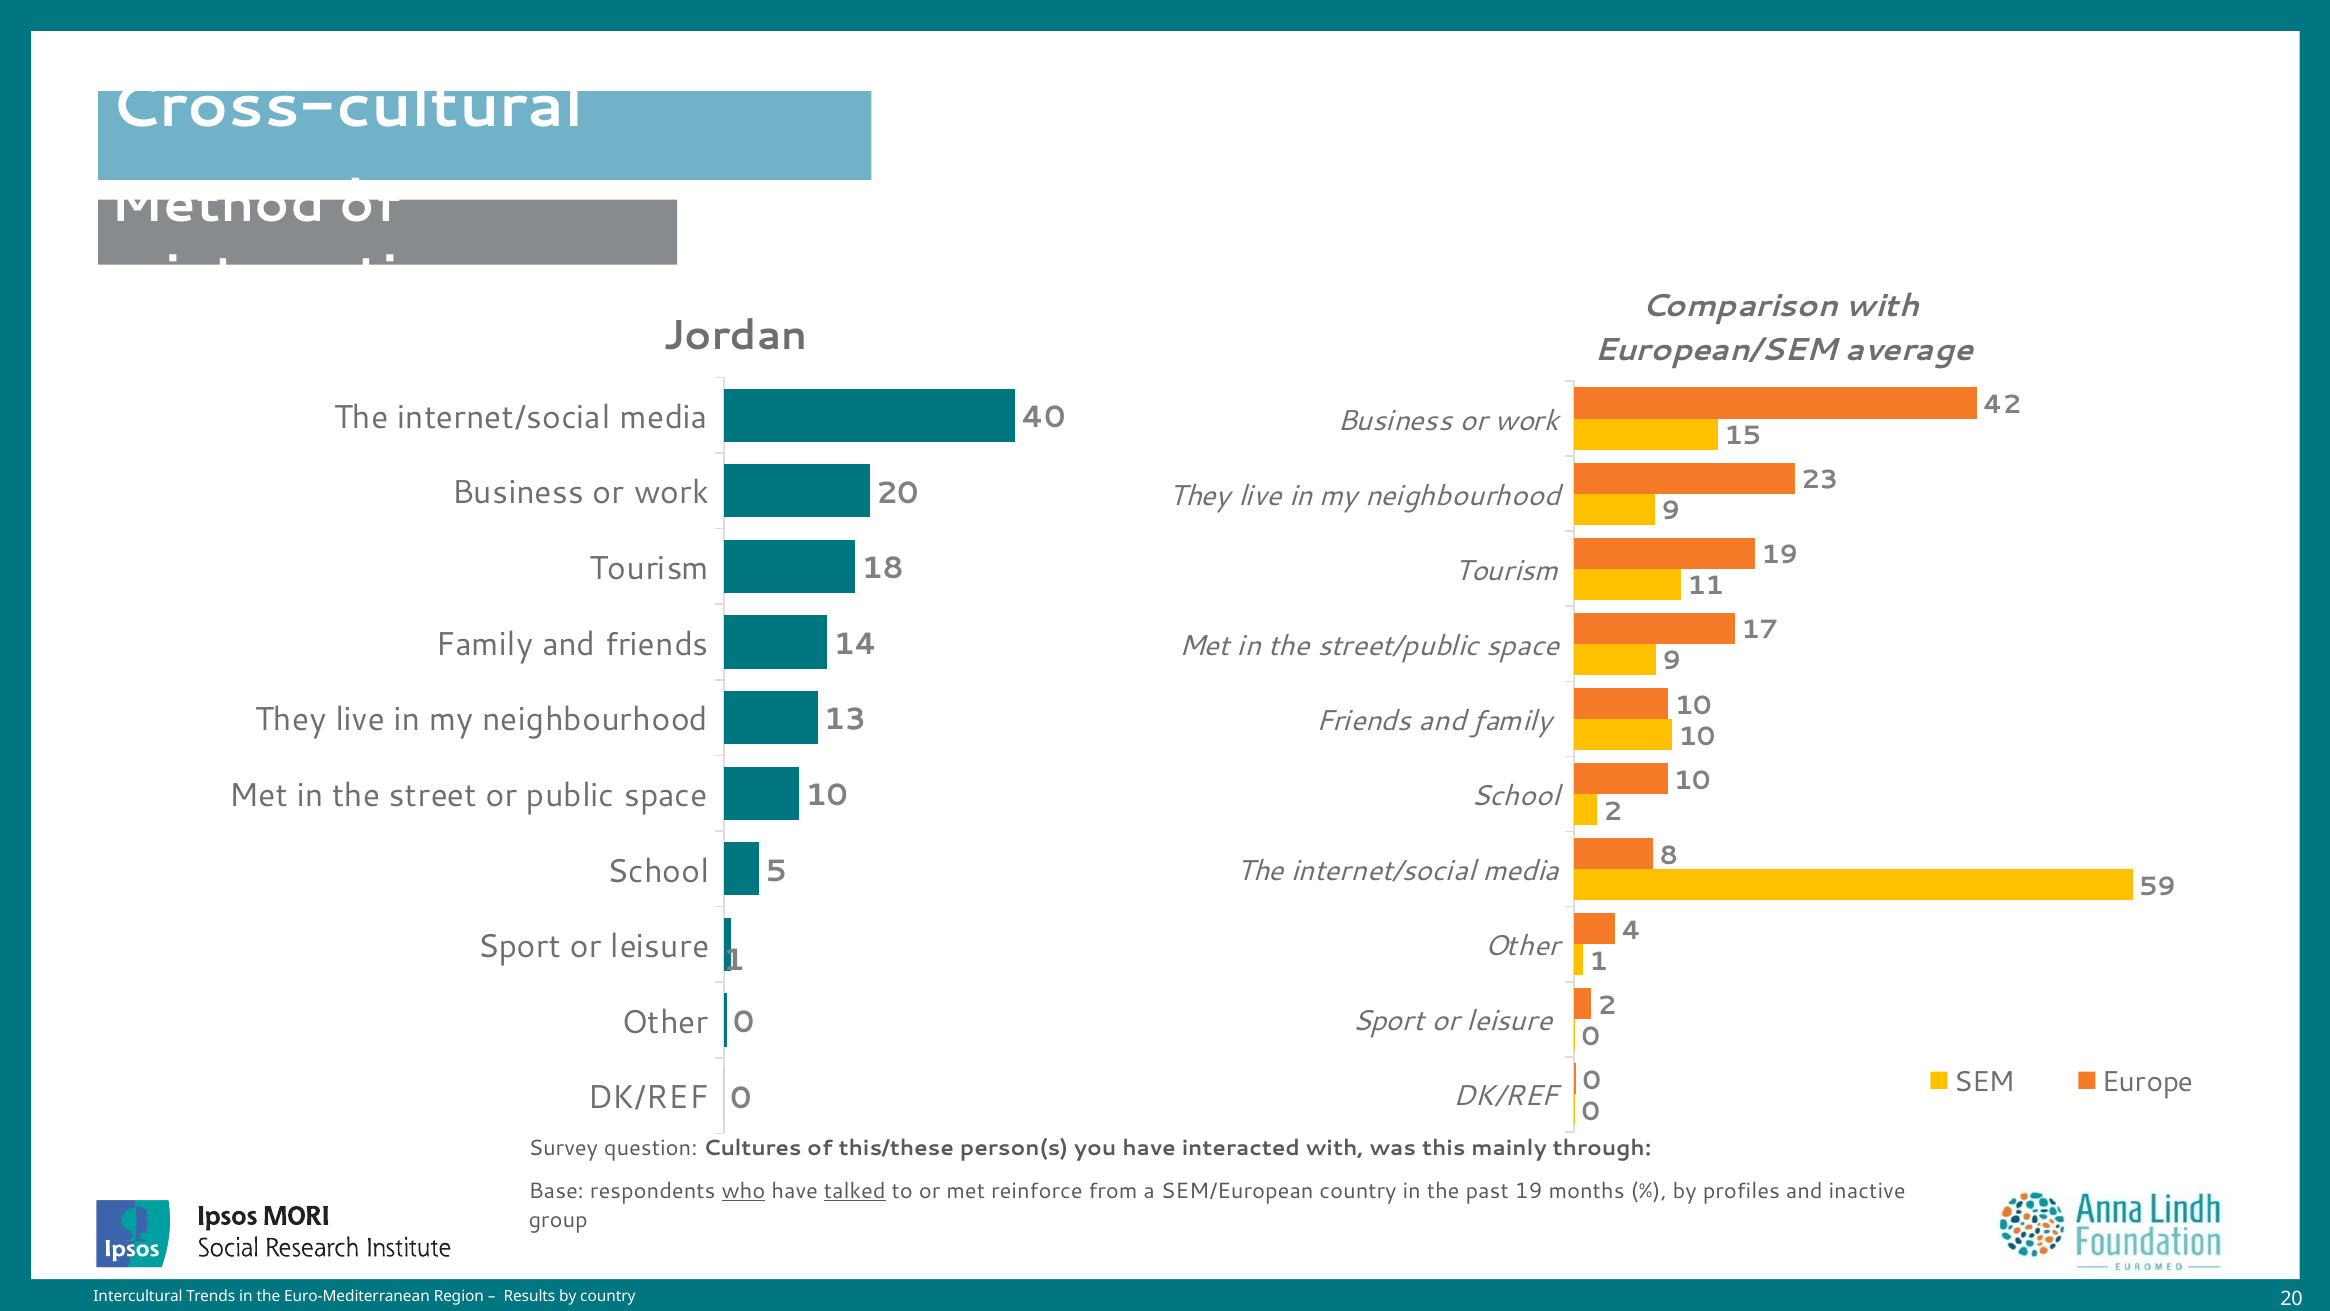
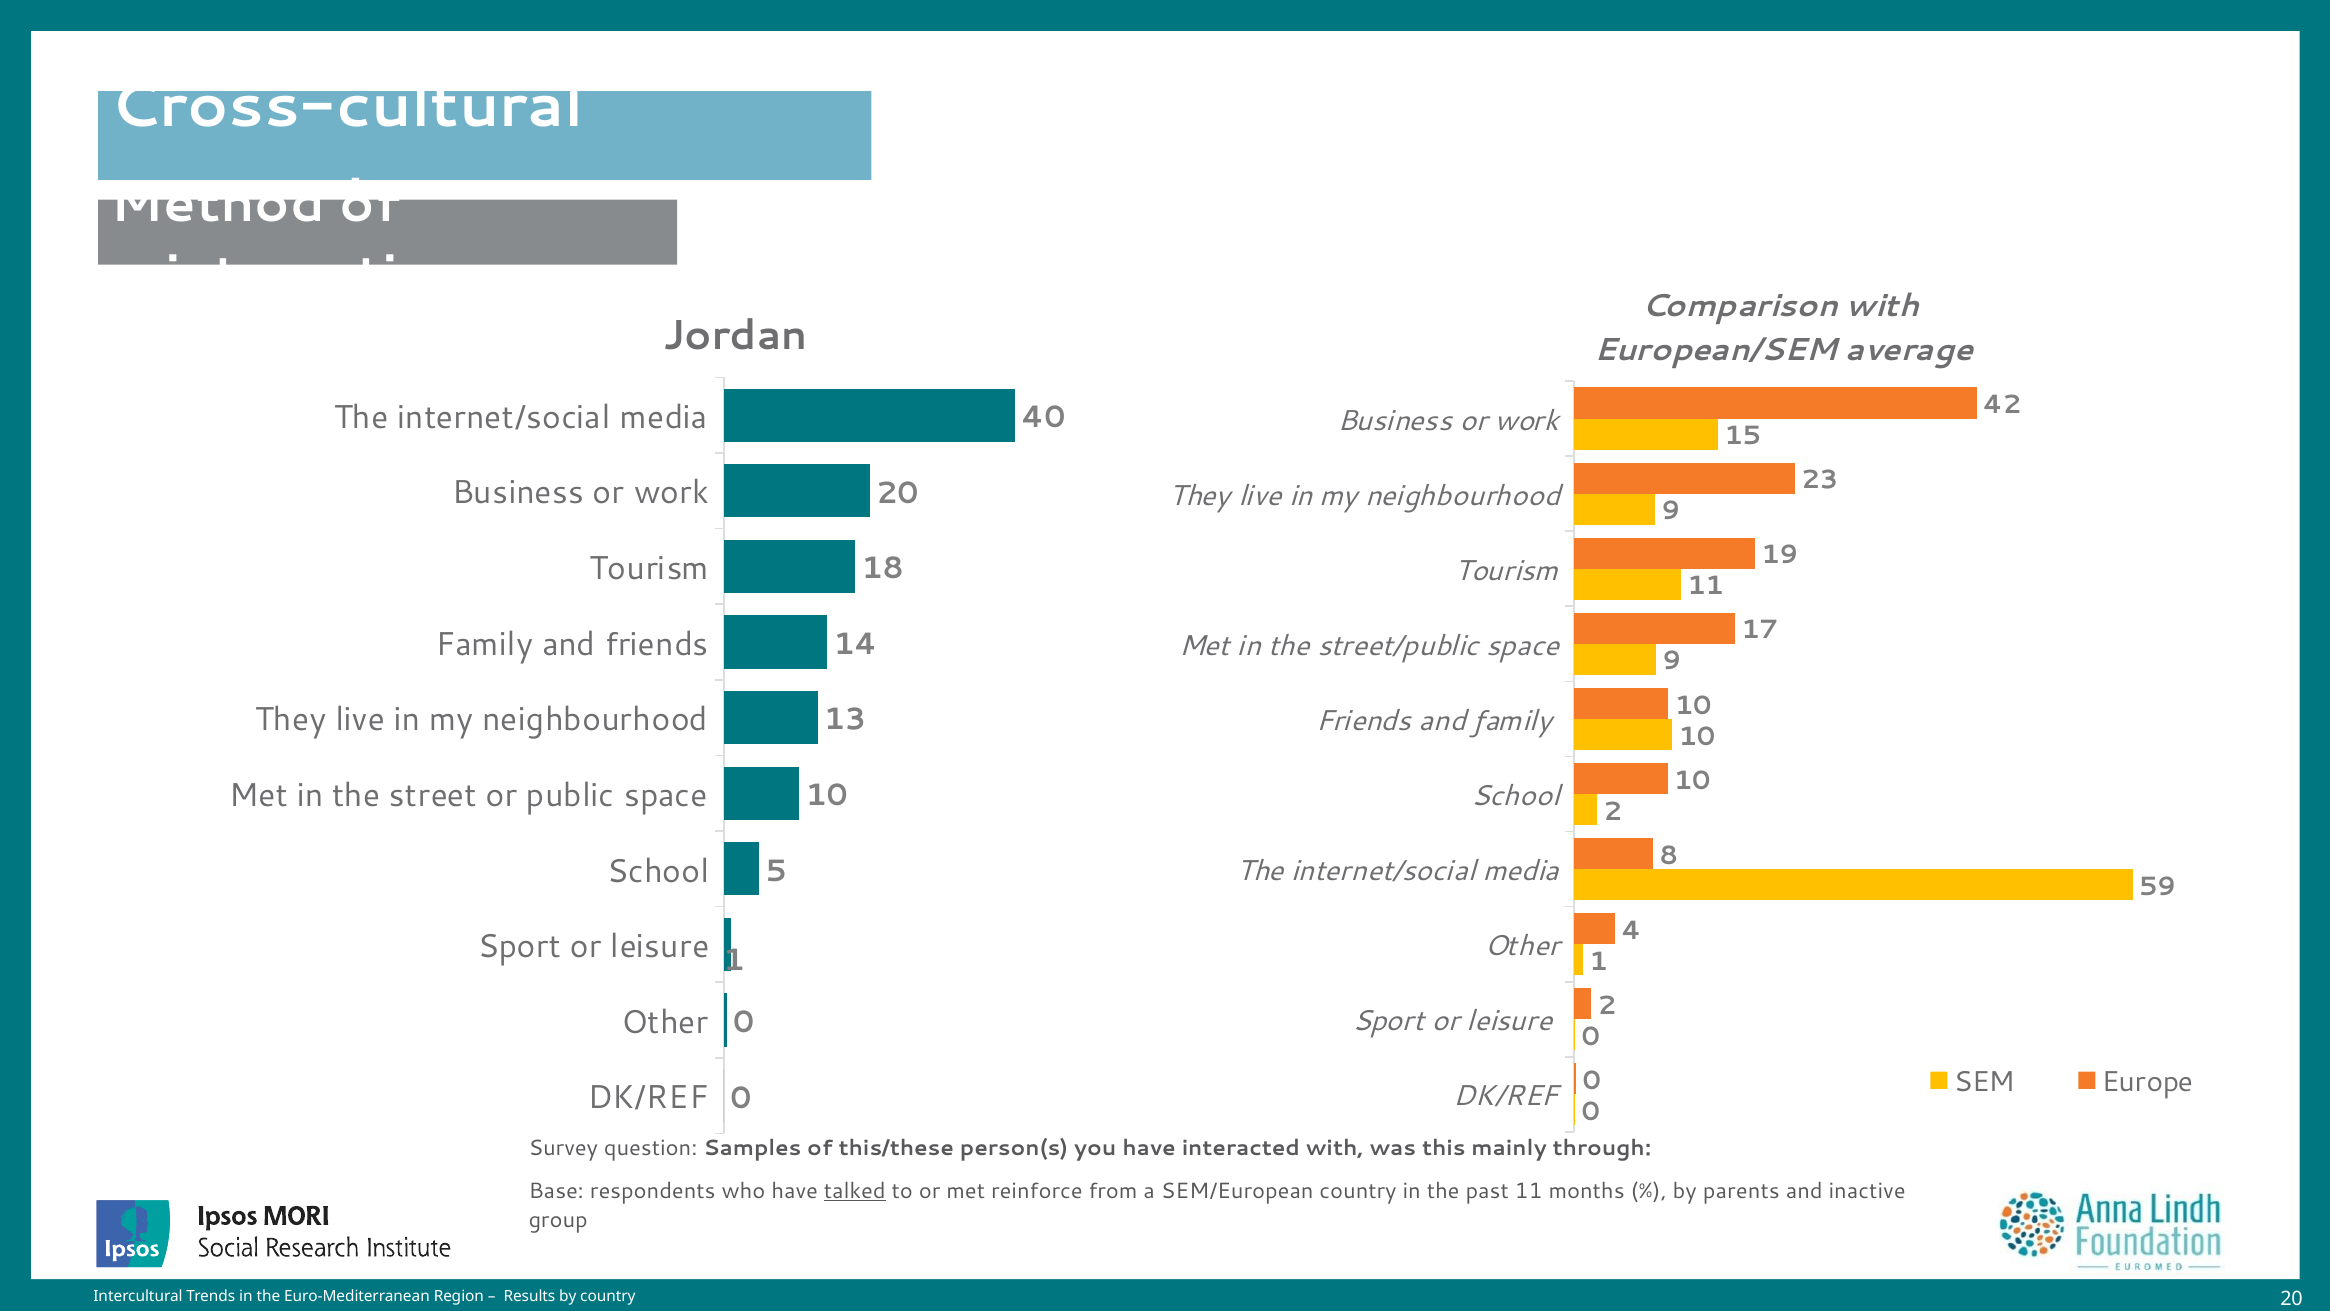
Cultures: Cultures -> Samples
who underline: present -> none
past 19: 19 -> 11
profiles: profiles -> parents
